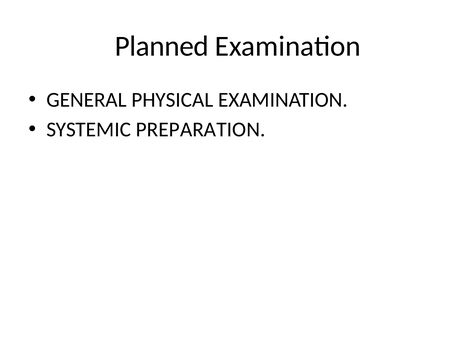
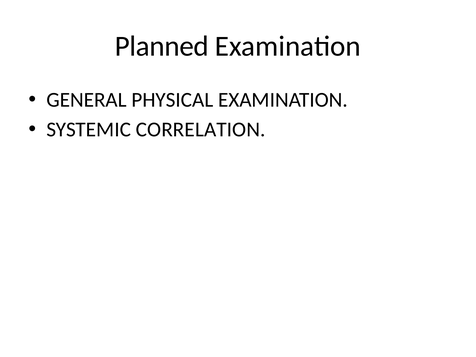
PREPARATION: PREPARATION -> CORRELATION
